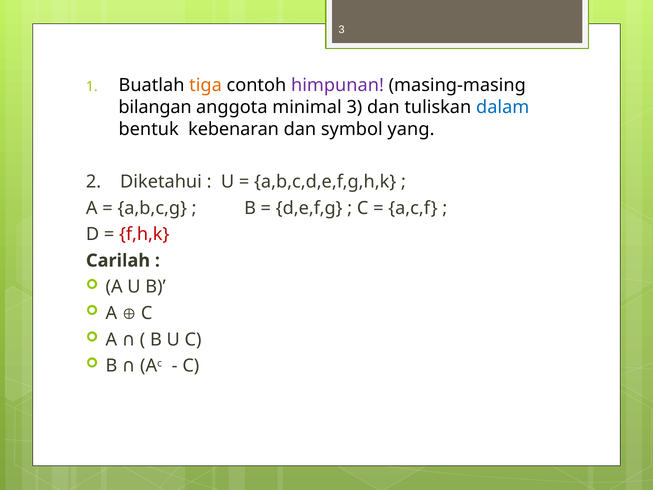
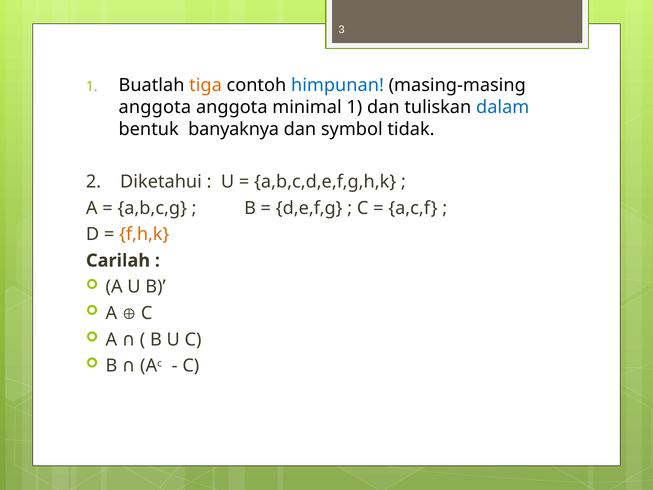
himpunan colour: purple -> blue
bilangan at (155, 107): bilangan -> anggota
minimal 3: 3 -> 1
kebenaran: kebenaran -> banyaknya
yang: yang -> tidak
f,h,k colour: red -> orange
